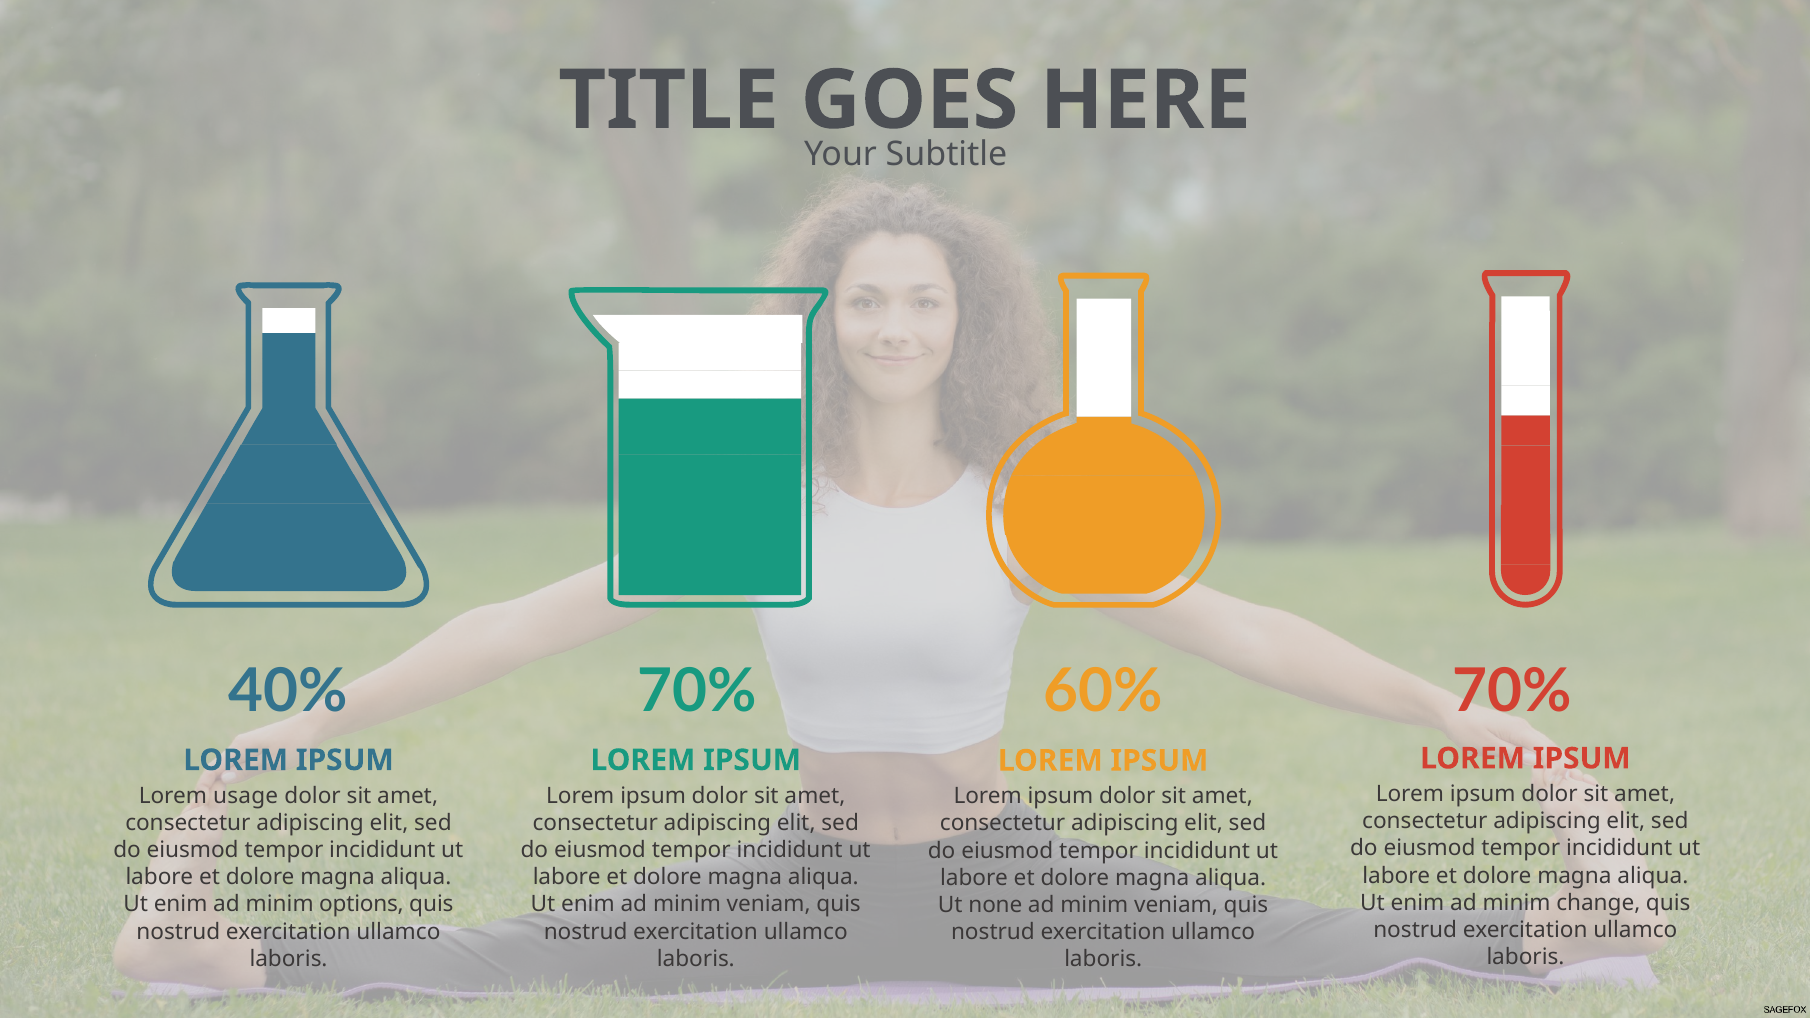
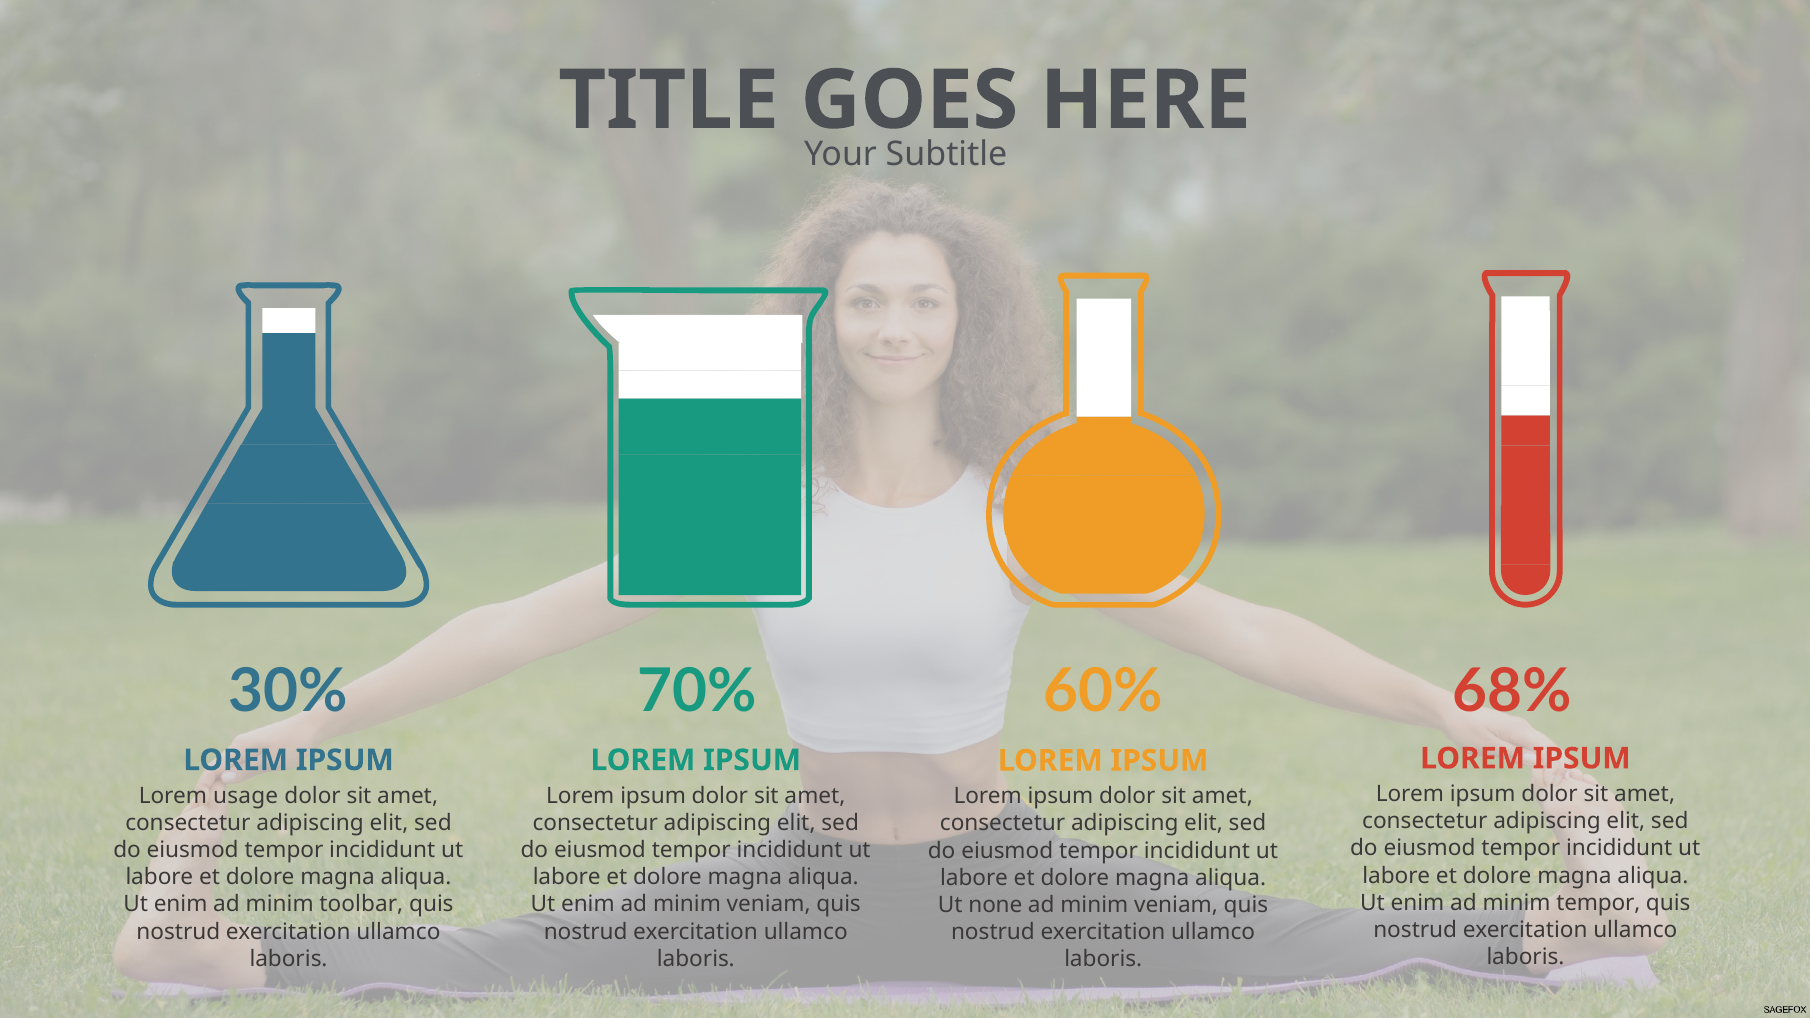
40%: 40% -> 30%
60% 70%: 70% -> 68%
minim change: change -> tempor
options: options -> toolbar
